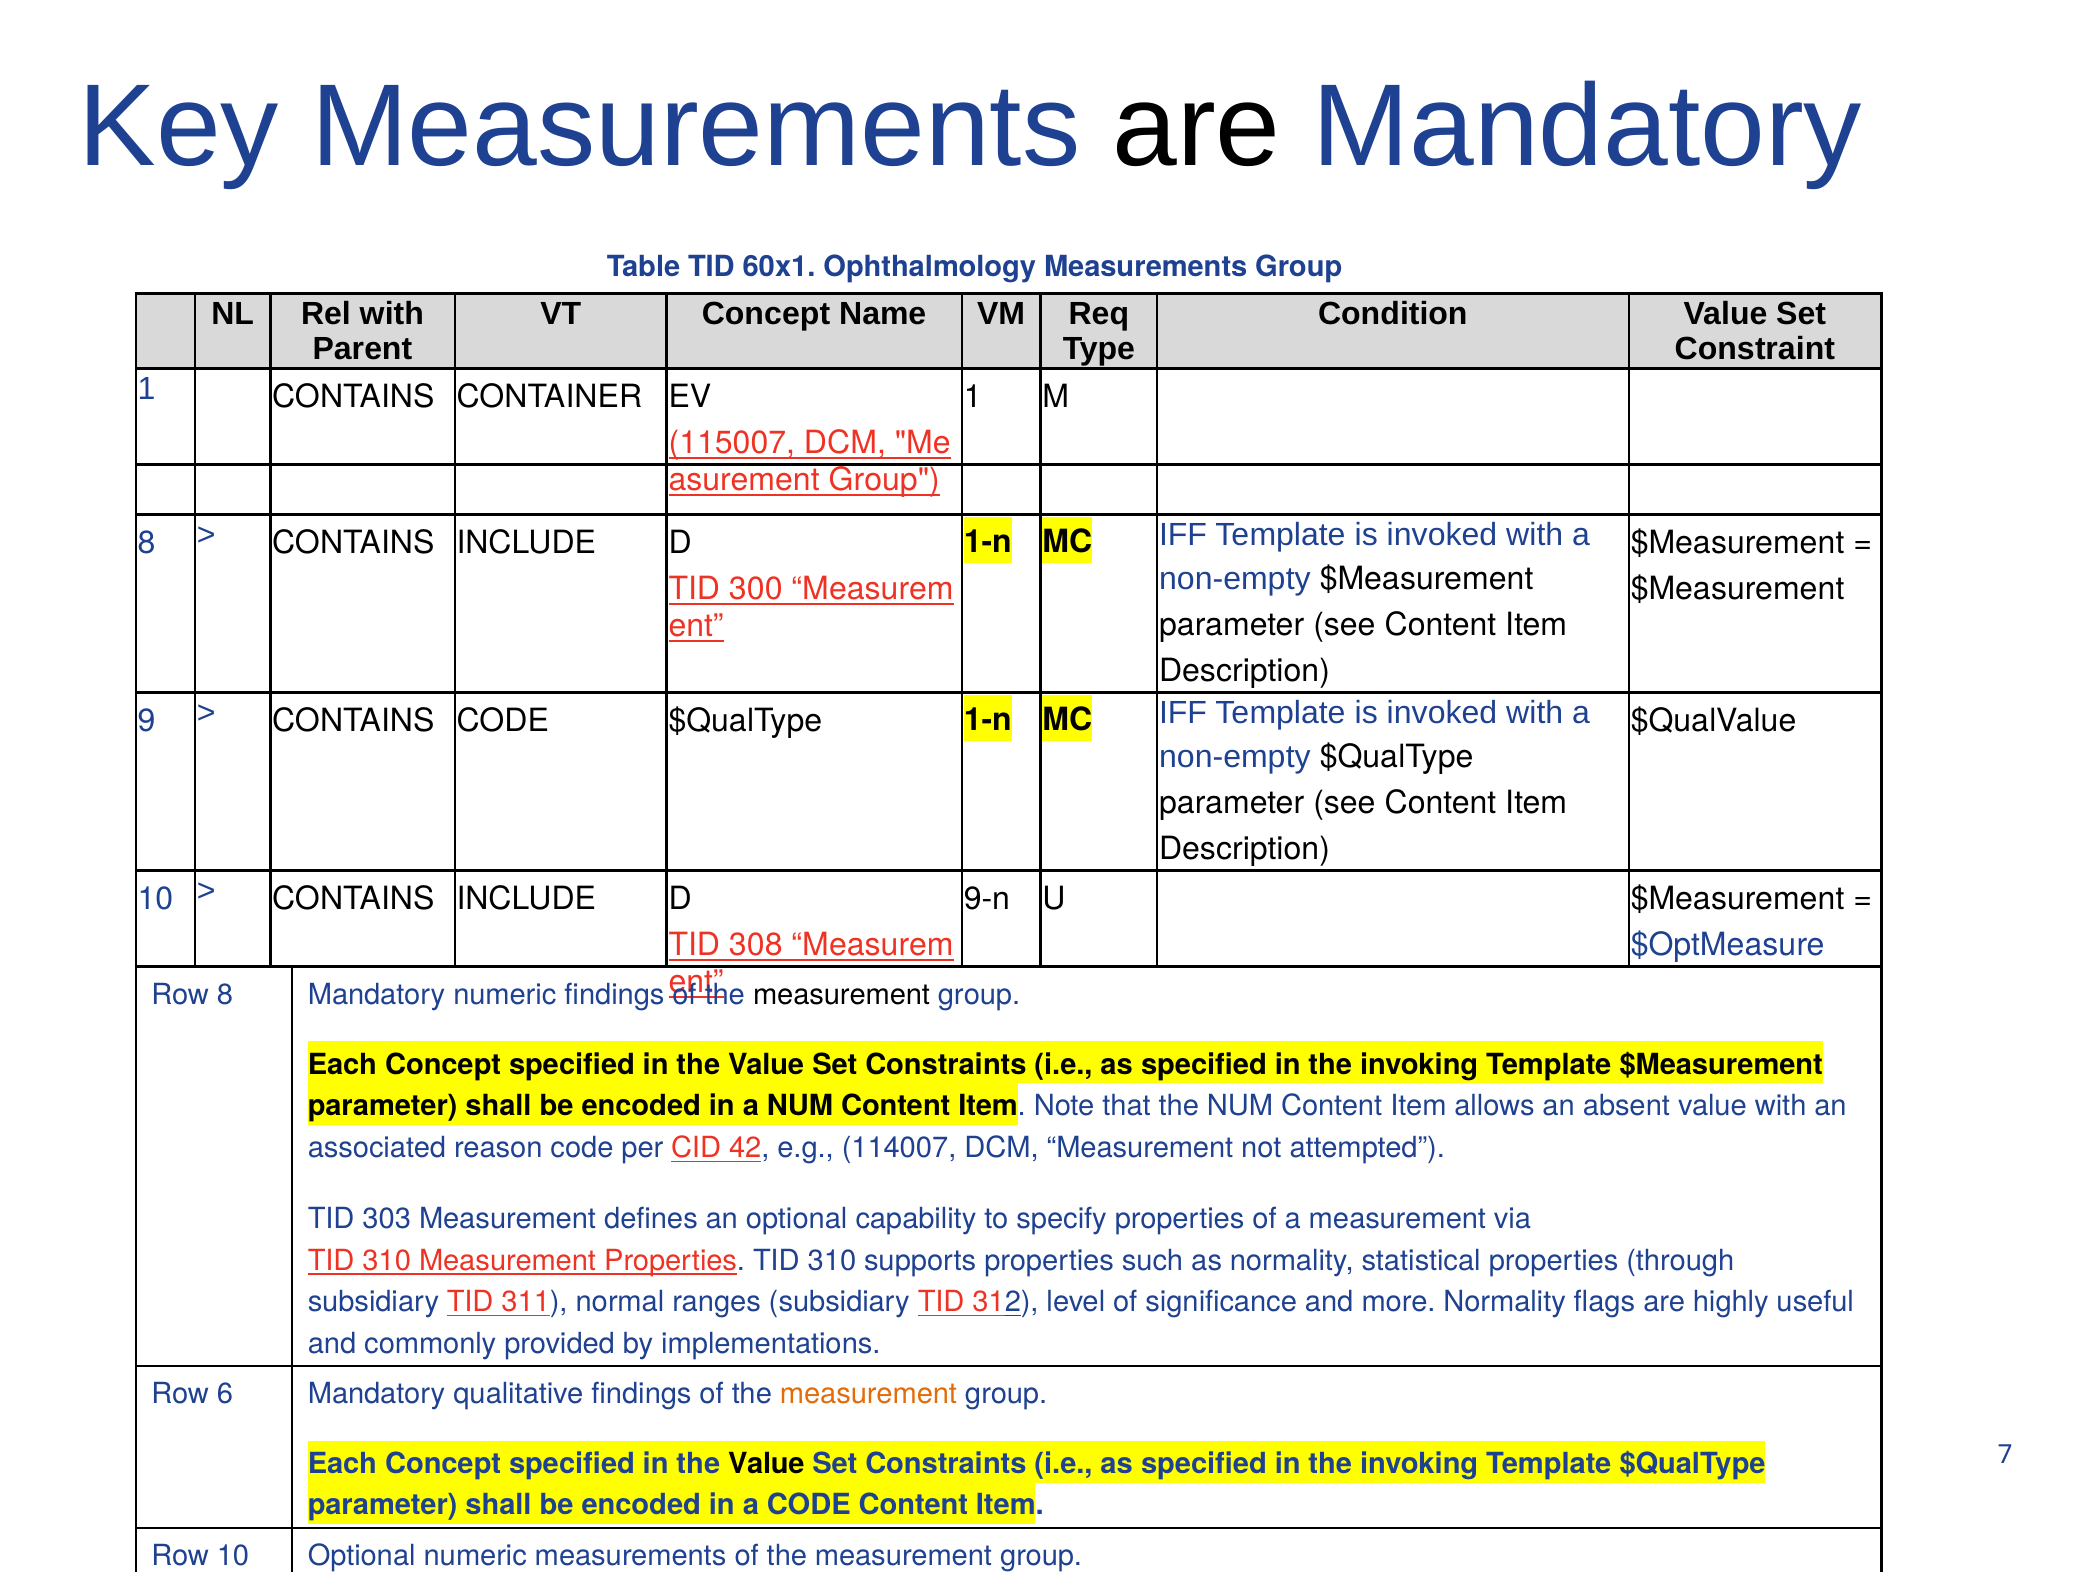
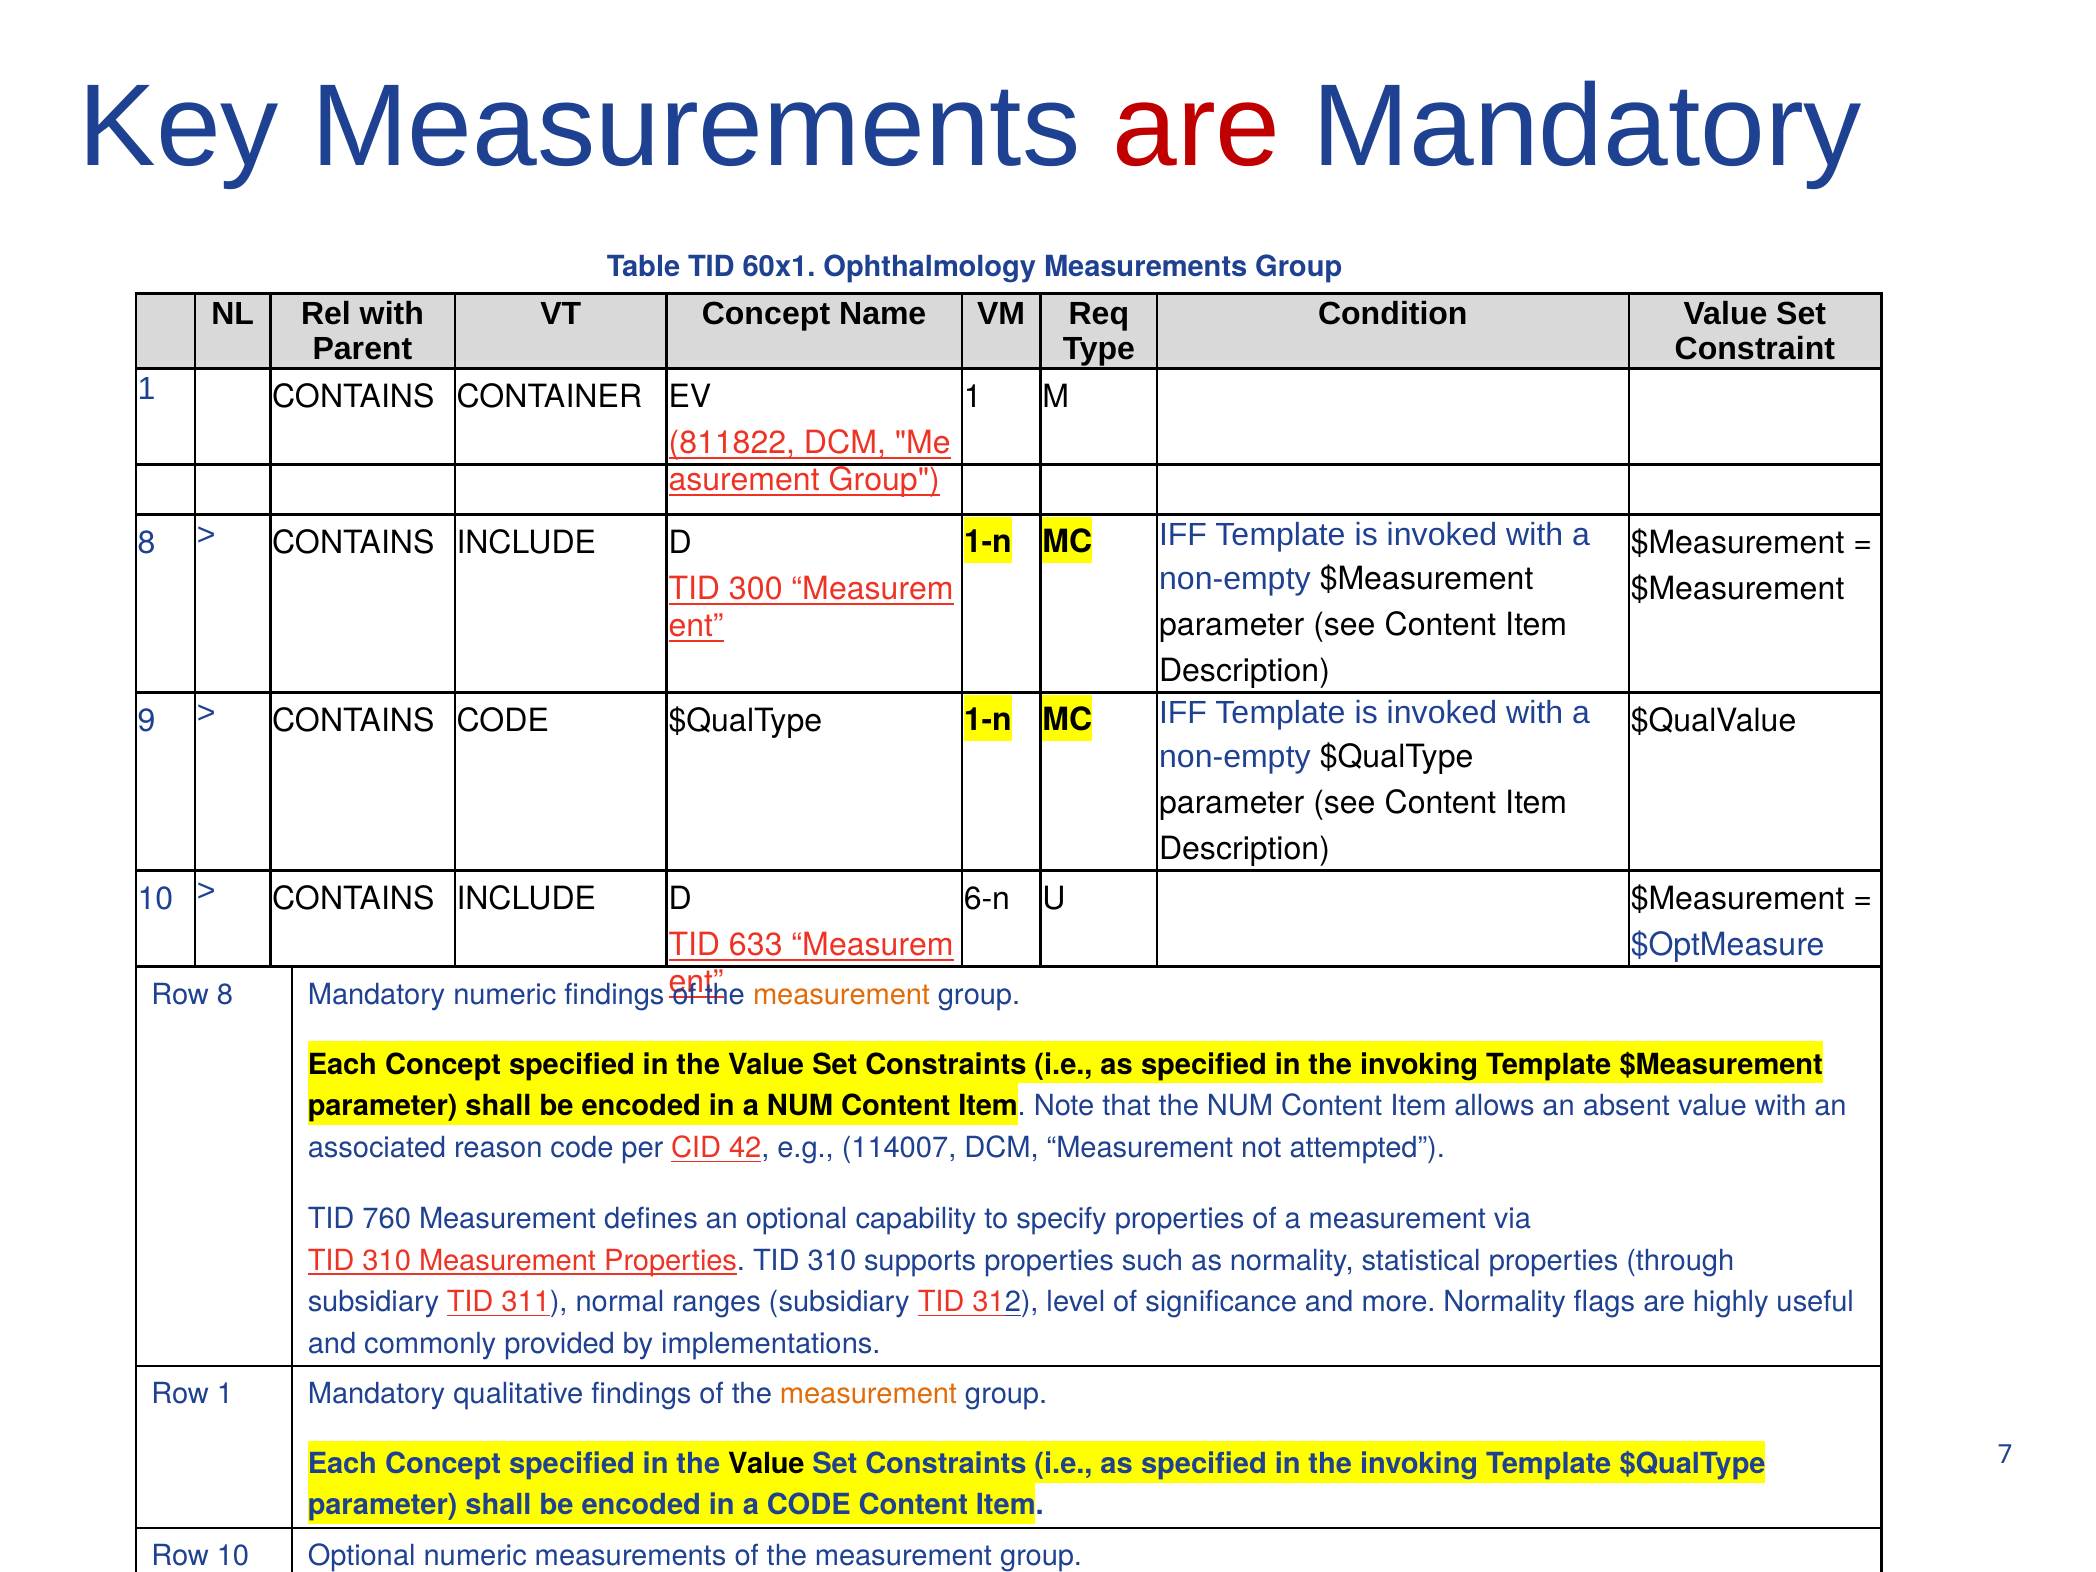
are at (1197, 127) colour: black -> red
115007: 115007 -> 811822
9-n: 9-n -> 6-n
308: 308 -> 633
measurement at (842, 994) colour: black -> orange
303: 303 -> 760
Row 6: 6 -> 1
